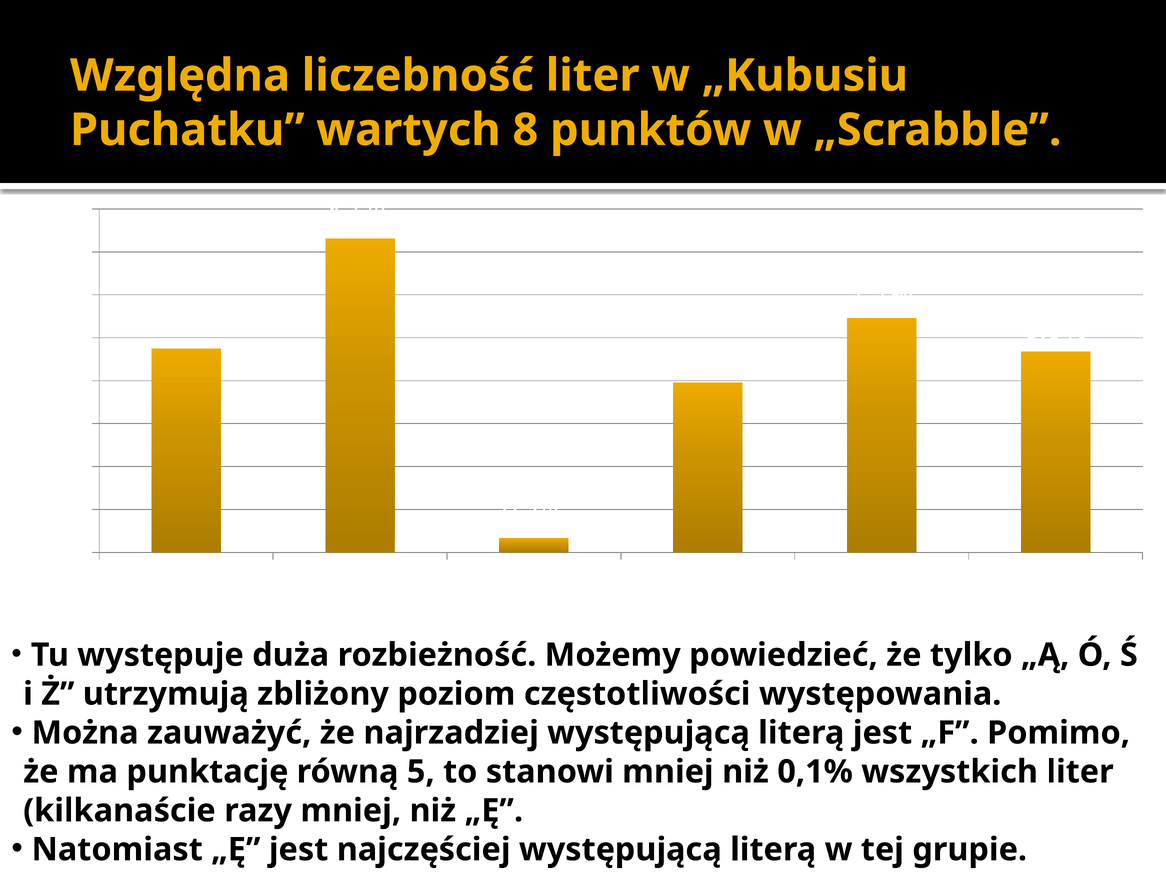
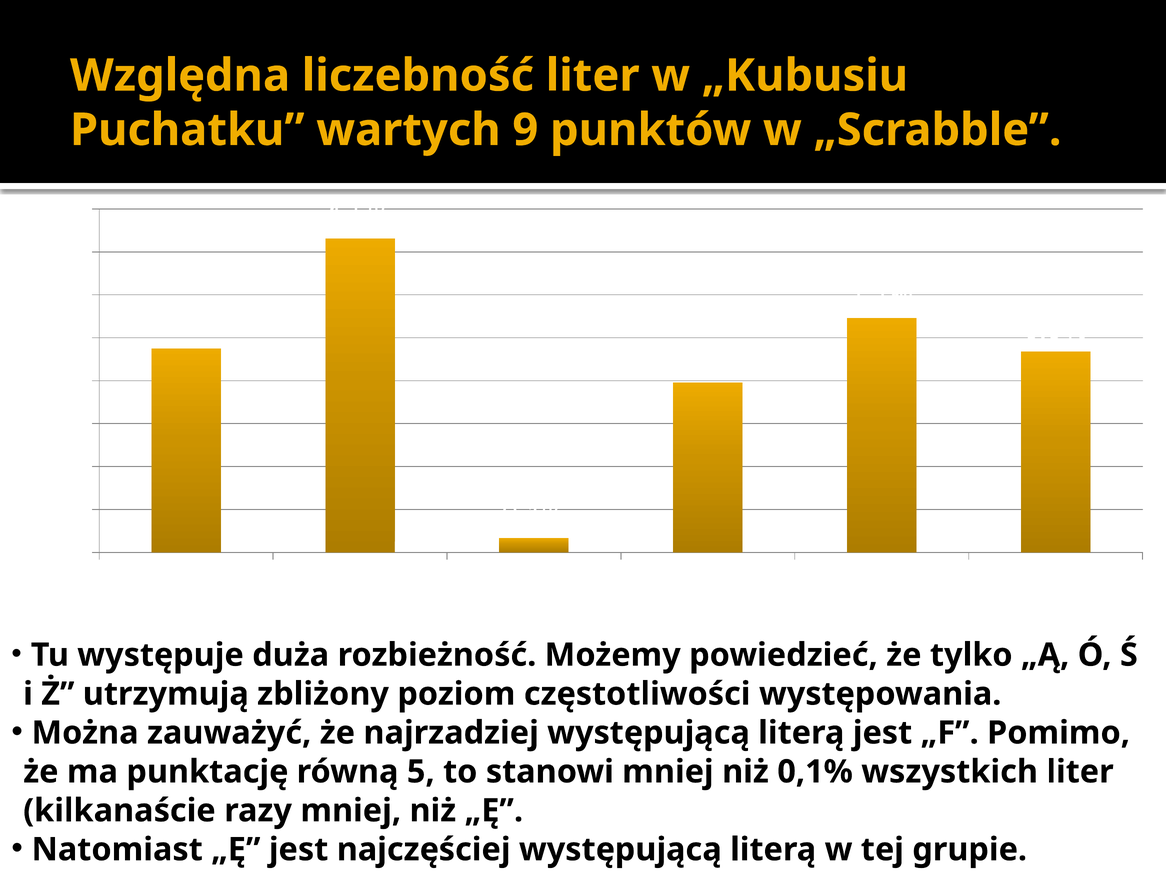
8: 8 -> 9
